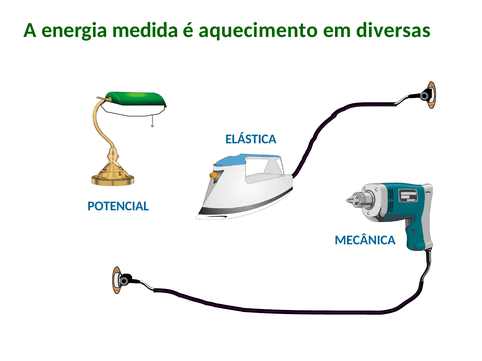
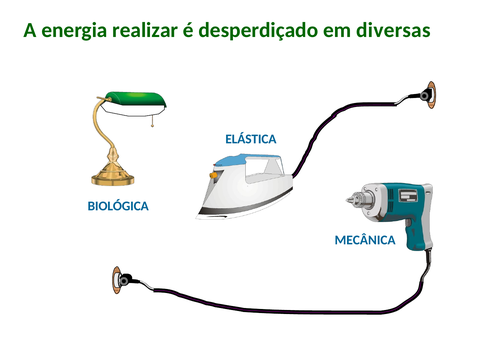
medida: medida -> realizar
aquecimento: aquecimento -> desperdiçado
POTENCIAL: POTENCIAL -> BIOLÓGICA
